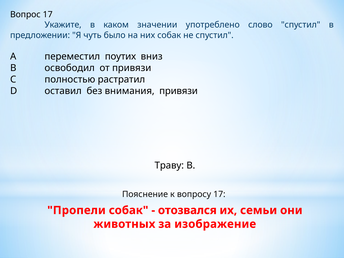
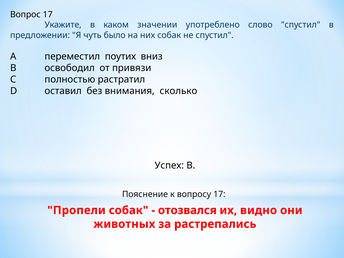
внимания привязи: привязи -> сколько
Траву: Траву -> Успех
семьи: семьи -> видно
изображение: изображение -> растрепались
